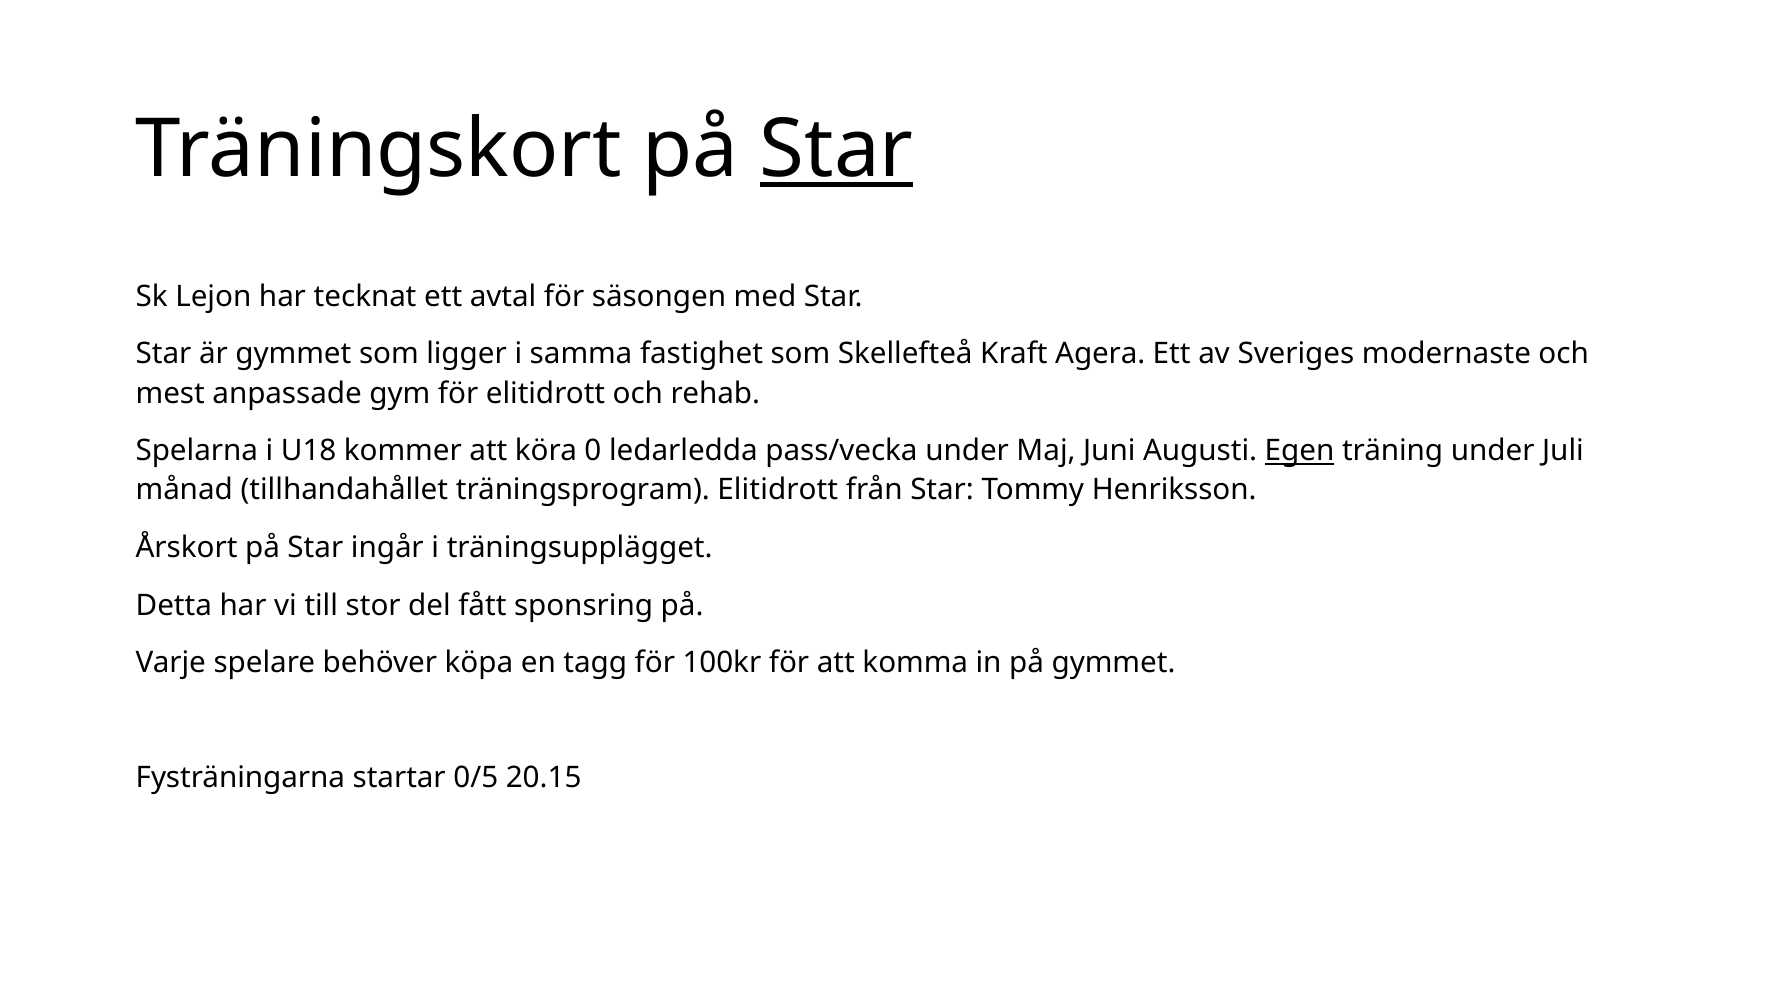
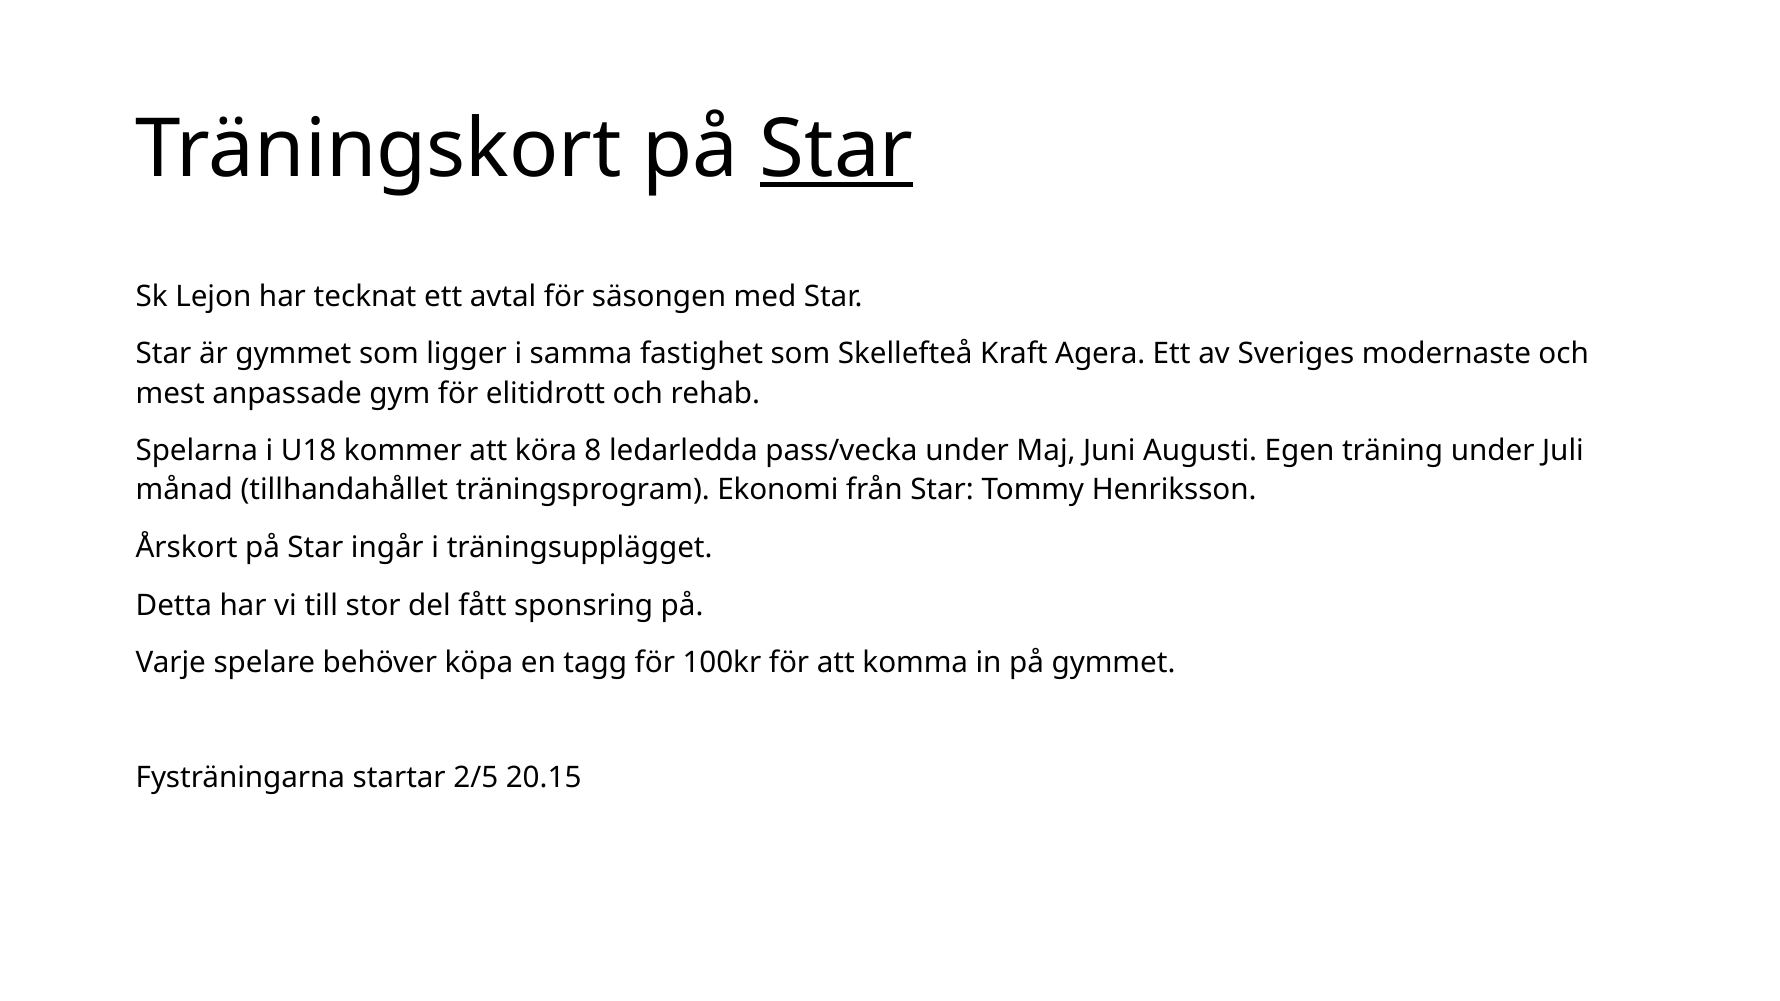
0: 0 -> 8
Egen underline: present -> none
träningsprogram Elitidrott: Elitidrott -> Ekonomi
0/5: 0/5 -> 2/5
